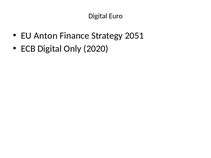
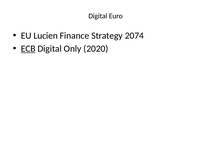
Anton: Anton -> Lucien
2051: 2051 -> 2074
ECB underline: none -> present
